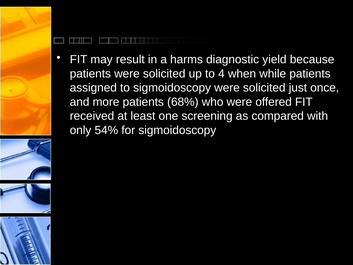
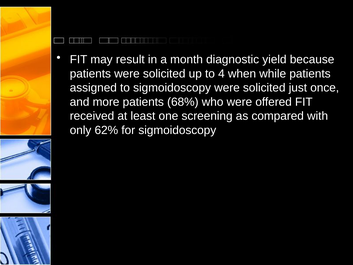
harms: harms -> month
54%: 54% -> 62%
